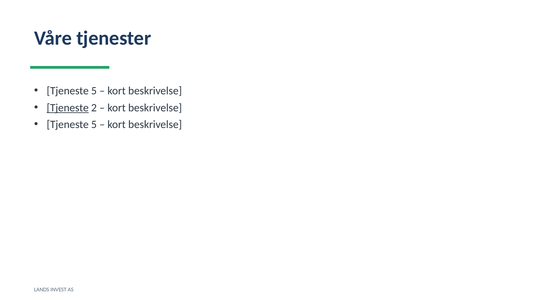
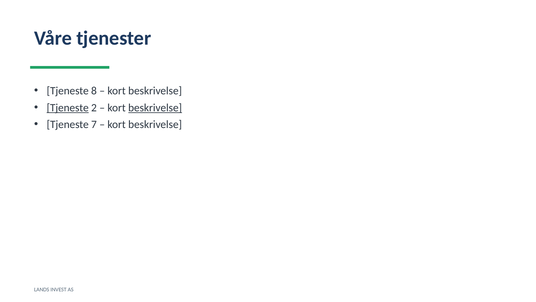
5 at (94, 91): 5 -> 8
beskrivelse at (155, 108) underline: none -> present
5 at (94, 124): 5 -> 7
